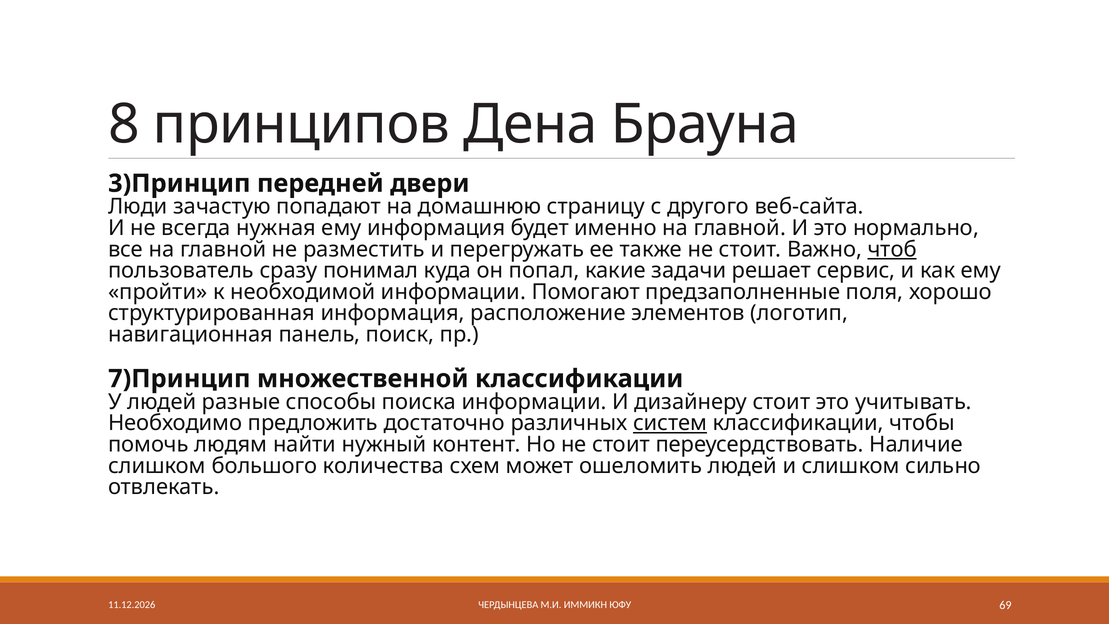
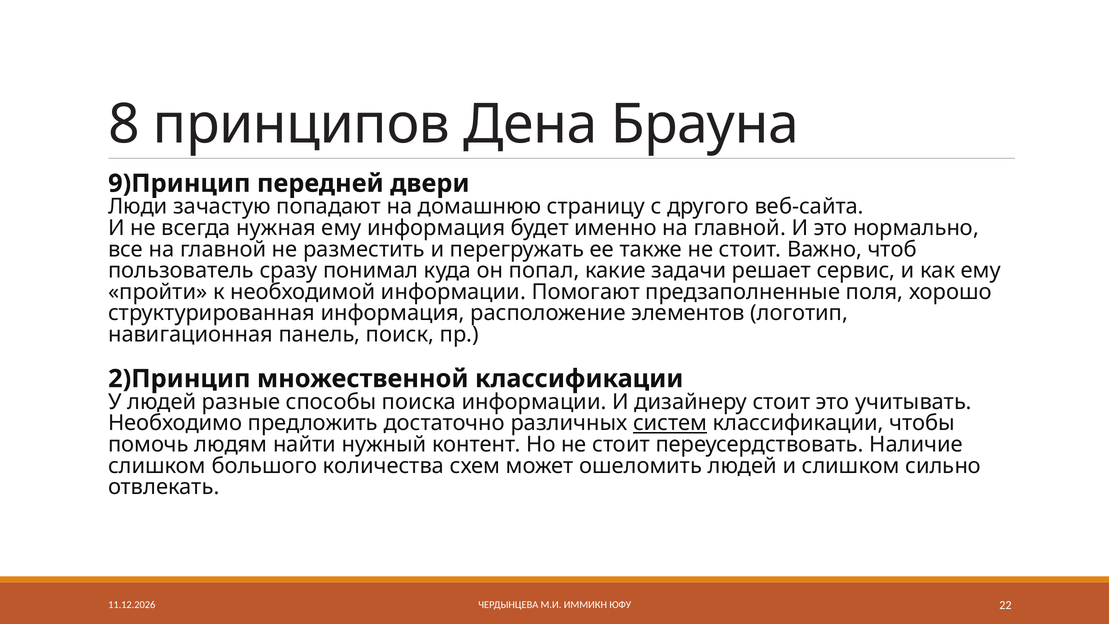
3)Принцип: 3)Принцип -> 9)Принцип
чтоб underline: present -> none
7)Принцип: 7)Принцип -> 2)Принцип
69: 69 -> 22
